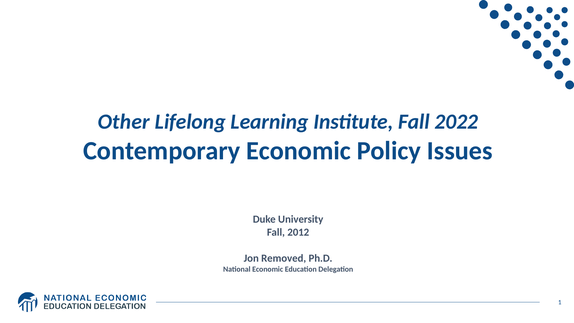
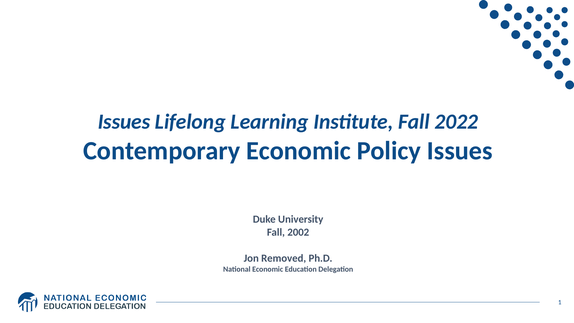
Other at (124, 122): Other -> Issues
2012: 2012 -> 2002
